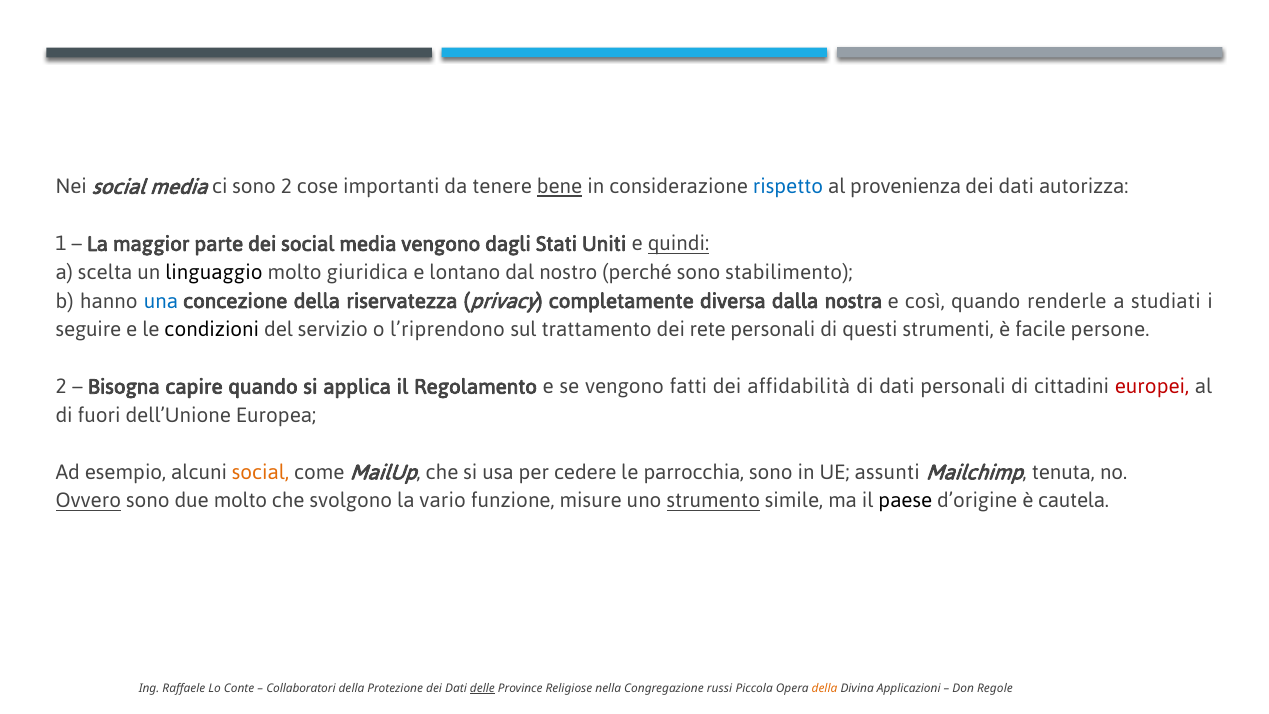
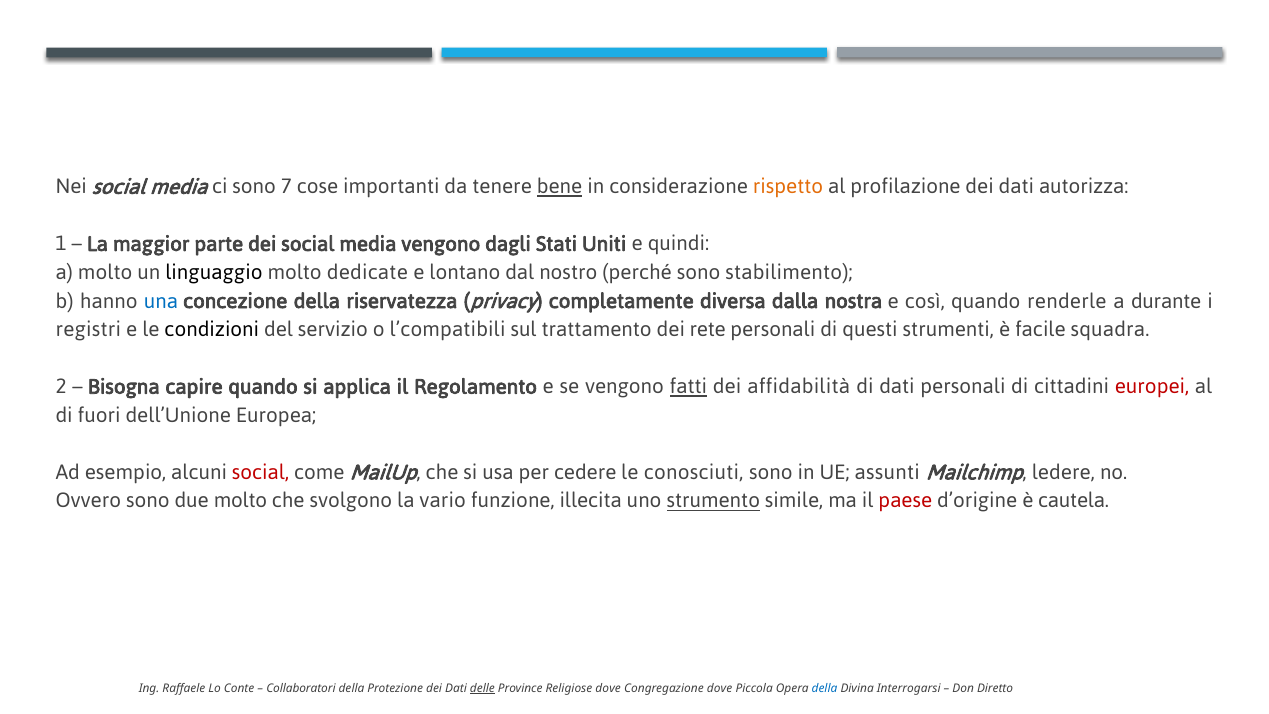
sono 2: 2 -> 7
rispetto colour: blue -> orange
provenienza: provenienza -> profilazione
quindi underline: present -> none
a scelta: scelta -> molto
giuridica: giuridica -> dedicate
studiati: studiati -> durante
seguire: seguire -> registri
l’riprendono: l’riprendono -> l’compatibili
persone: persone -> squadra
fatti underline: none -> present
social at (261, 471) colour: orange -> red
parrocchia: parrocchia -> conosciuti
tenuta: tenuta -> ledere
Ovvero underline: present -> none
misure: misure -> illecita
paese colour: black -> red
Religiose nella: nella -> dove
Congregazione russi: russi -> dove
della at (824, 688) colour: orange -> blue
Applicazioni: Applicazioni -> Interrogarsi
Regole: Regole -> Diretto
